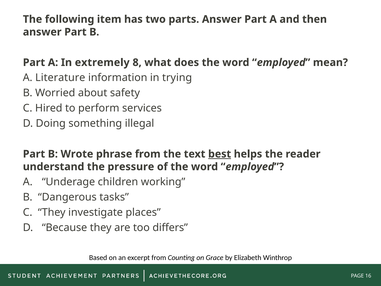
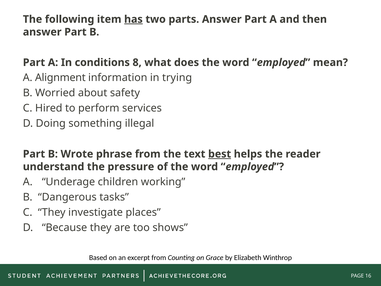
has underline: none -> present
extremely: extremely -> conditions
Literature: Literature -> Alignment
differs: differs -> shows
